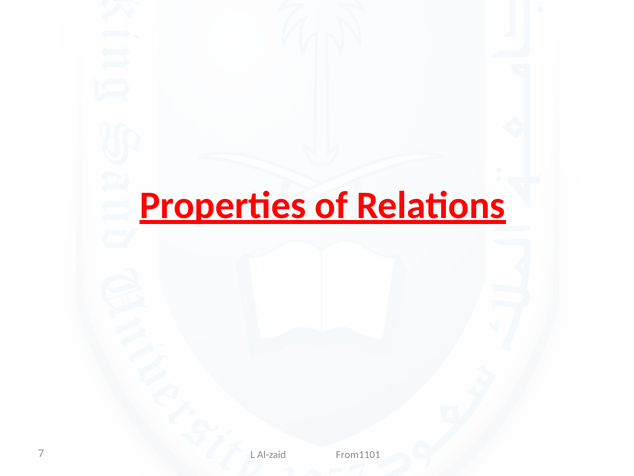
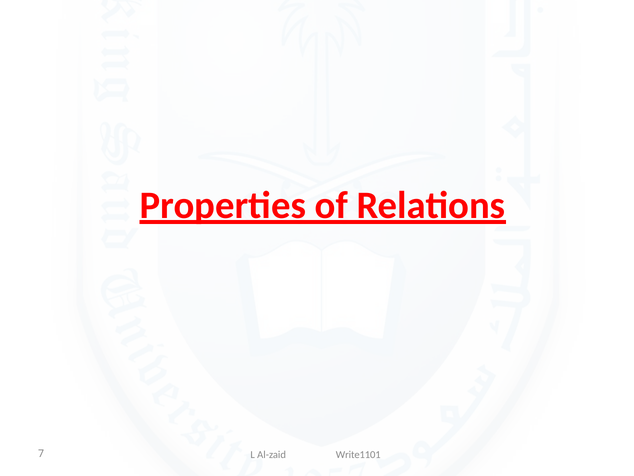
From1101: From1101 -> Write1101
